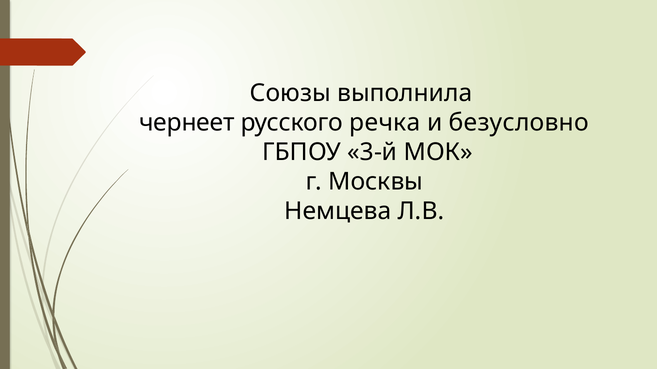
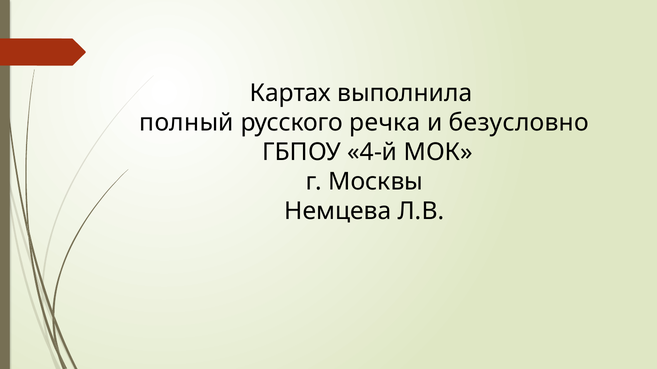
Союзы: Союзы -> Картах
чернеет: чернеет -> полный
3-й: 3-й -> 4-й
